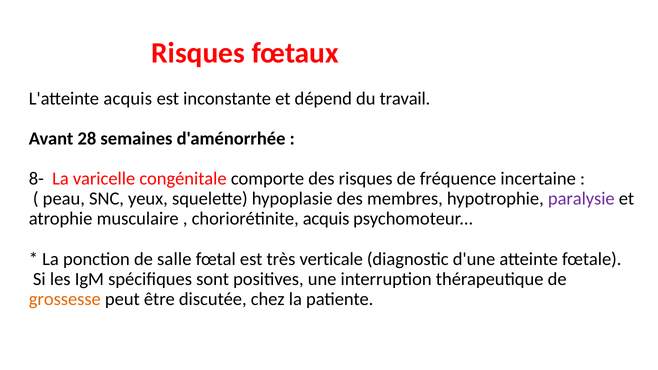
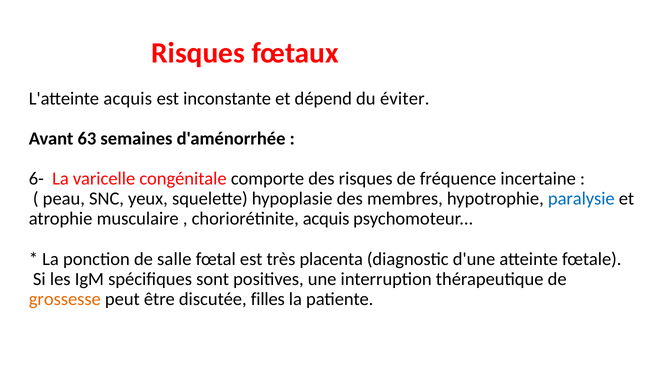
travail: travail -> éviter
28: 28 -> 63
8-: 8- -> 6-
paralysie colour: purple -> blue
verticale: verticale -> placenta
chez: chez -> filles
